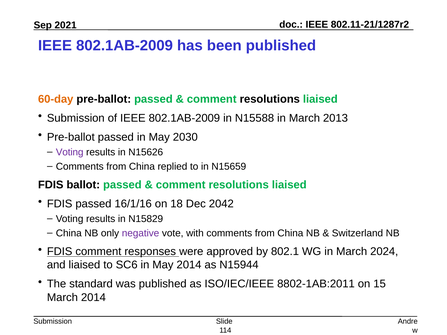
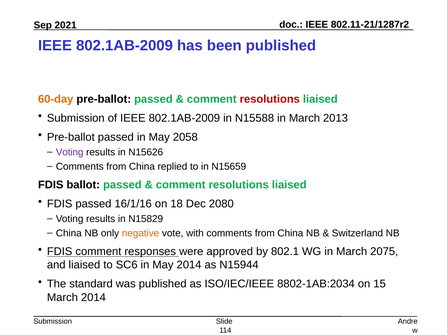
resolutions at (270, 99) colour: black -> red
2030: 2030 -> 2058
2042: 2042 -> 2080
negative colour: purple -> orange
2024: 2024 -> 2075
8802-1AB:2011: 8802-1AB:2011 -> 8802-1AB:2034
